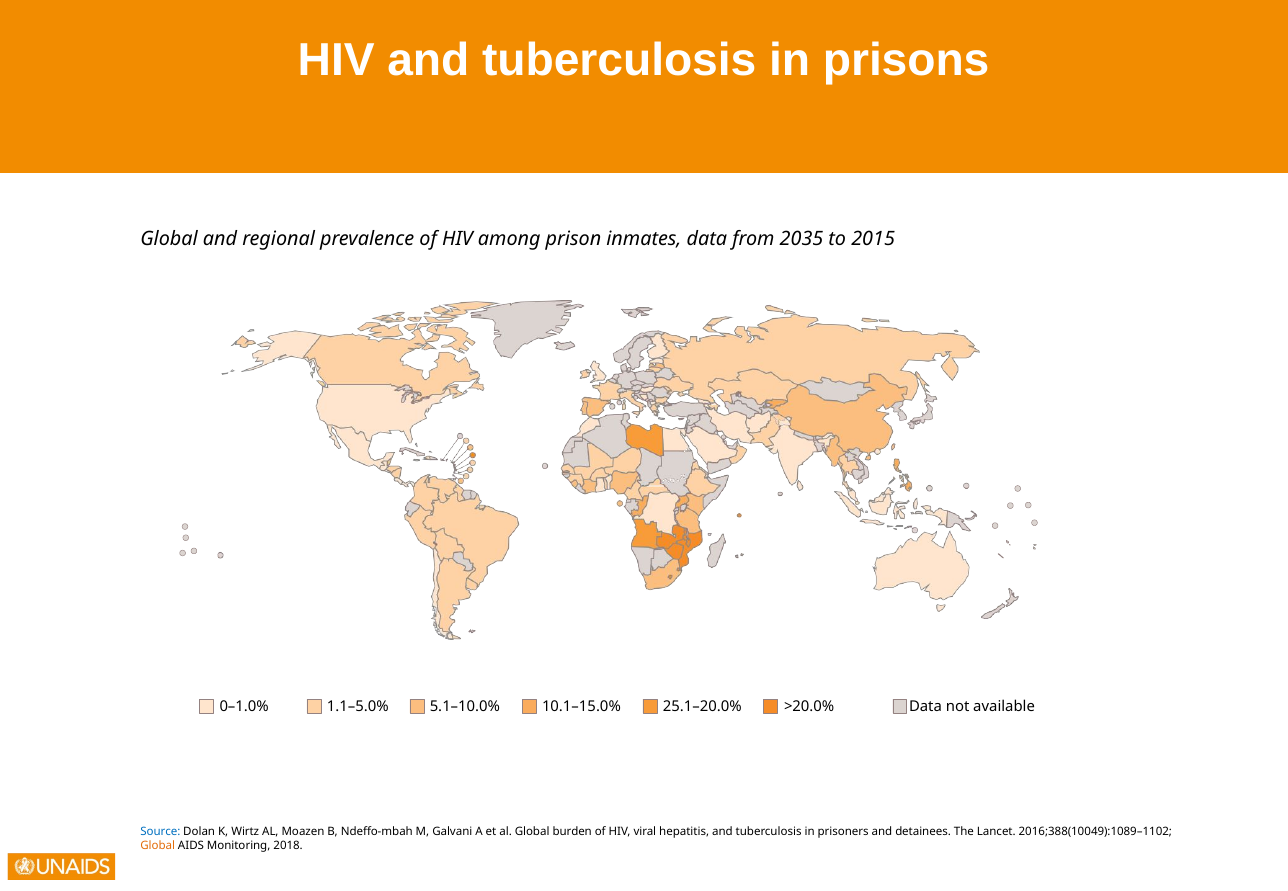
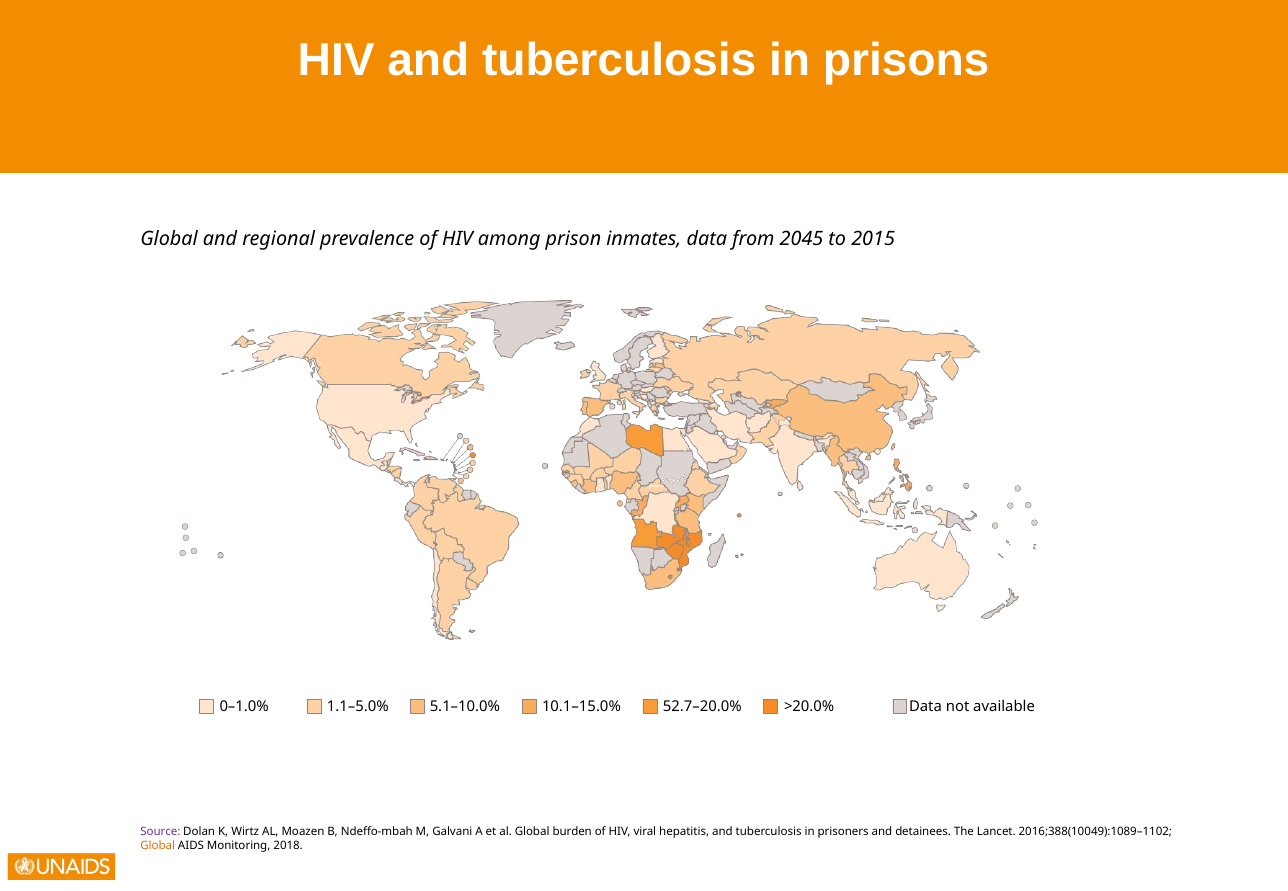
2035: 2035 -> 2045
25.1–20.0%: 25.1–20.0% -> 52.7–20.0%
Source colour: blue -> purple
